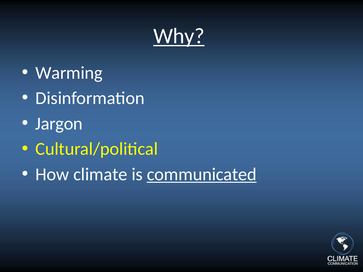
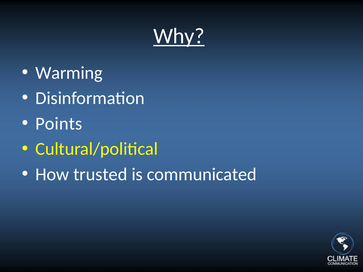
Jargon: Jargon -> Points
climate: climate -> trusted
communicated underline: present -> none
